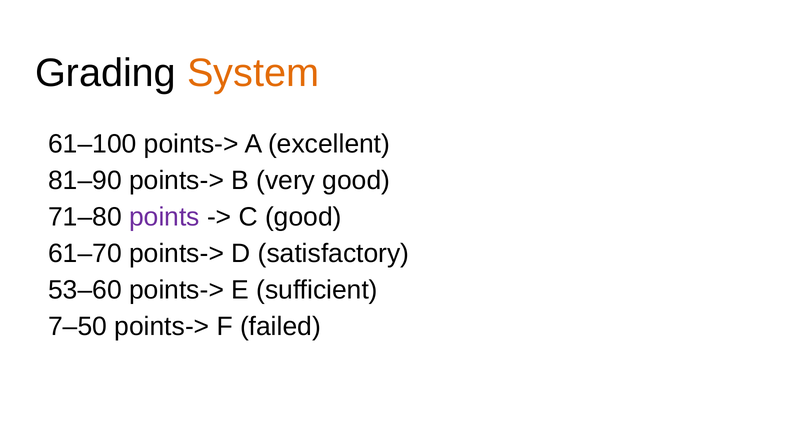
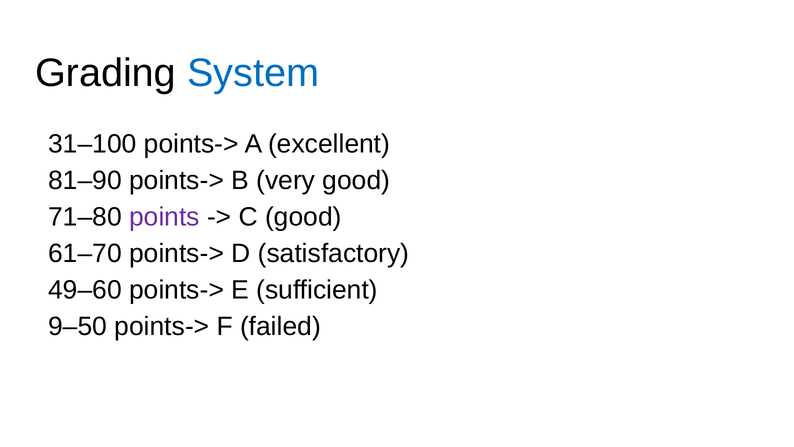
System colour: orange -> blue
61–100: 61–100 -> 31–100
53–60: 53–60 -> 49–60
7–50: 7–50 -> 9–50
